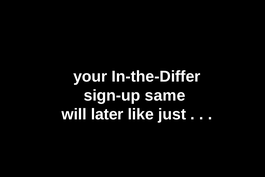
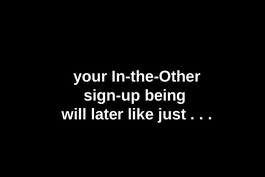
In-the-Differ: In-the-Differ -> In-the-Other
same: same -> being
